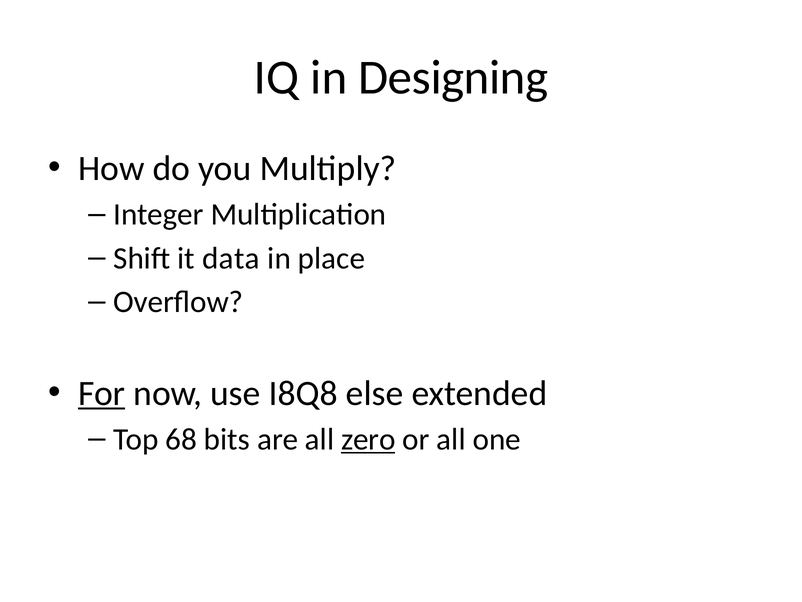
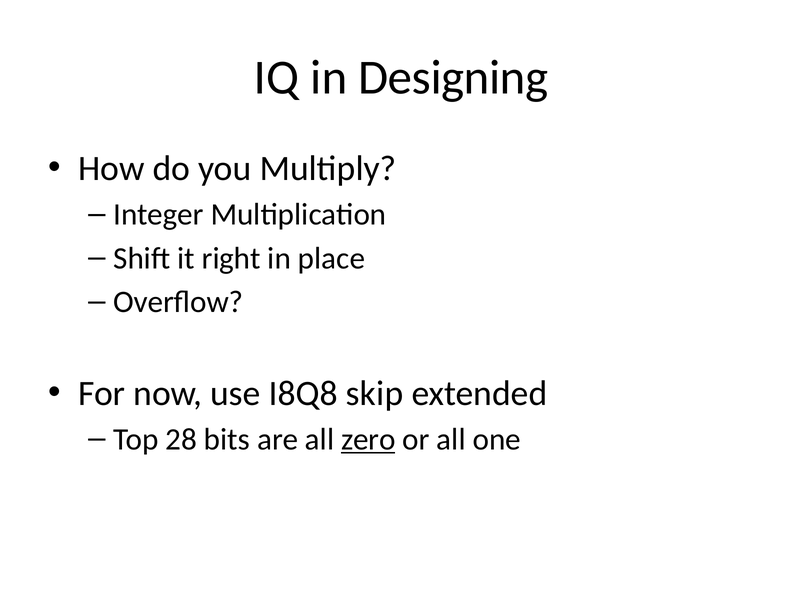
data: data -> right
For underline: present -> none
else: else -> skip
68: 68 -> 28
